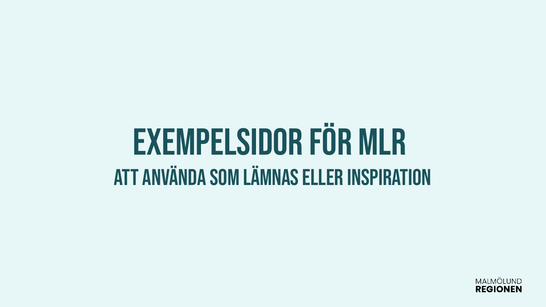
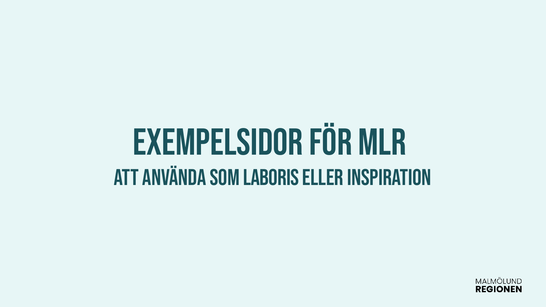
lämnas: lämnas -> laboris
